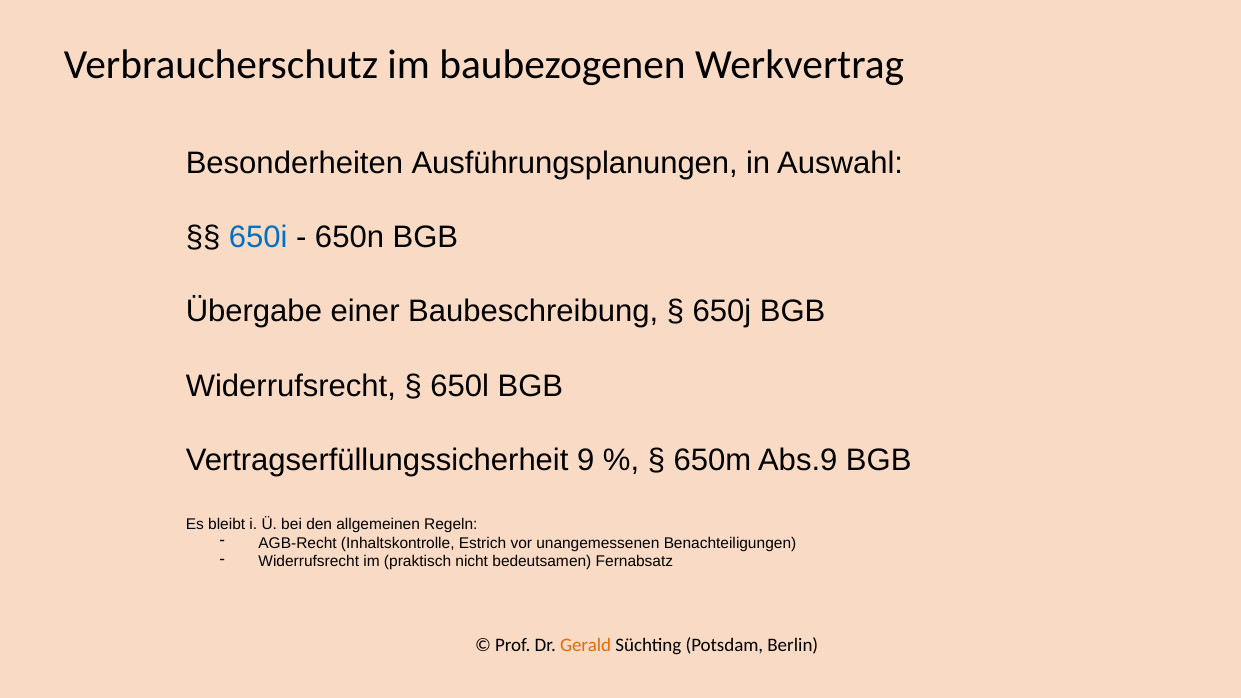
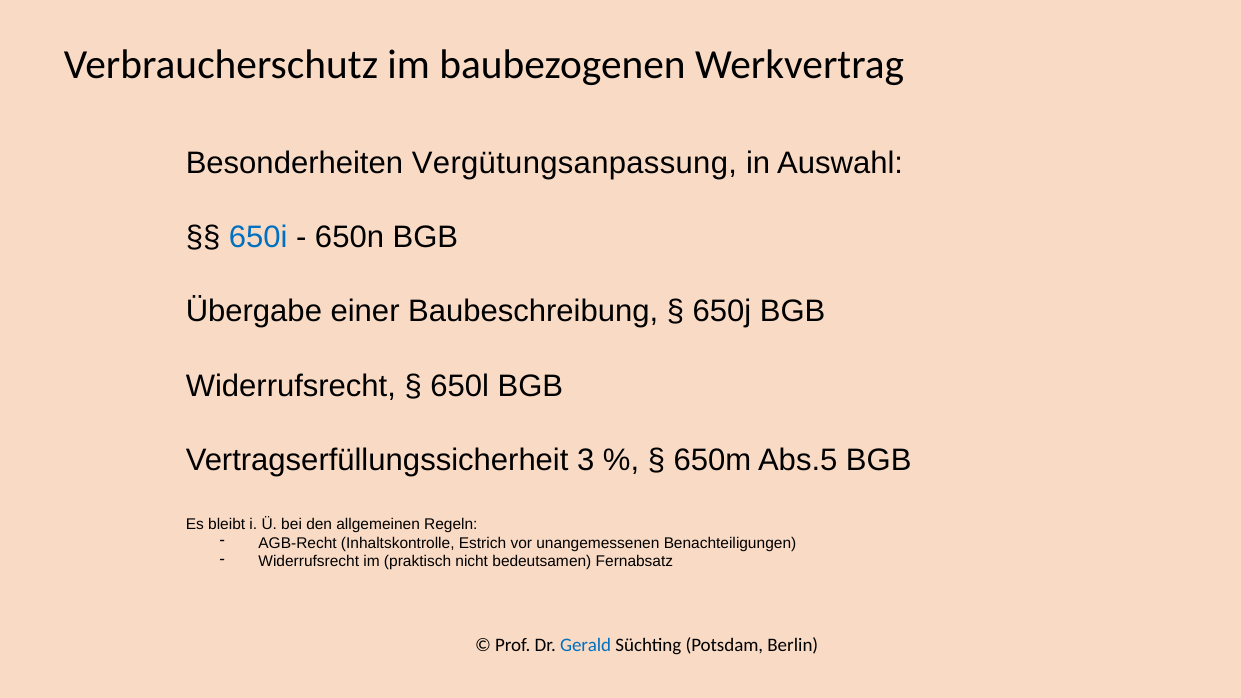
Ausführungsplanungen: Ausführungsplanungen -> Vergütungsanpassung
9: 9 -> 3
Abs.9: Abs.9 -> Abs.5
Gerald colour: orange -> blue
